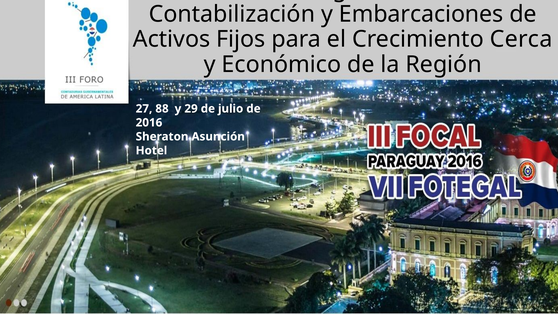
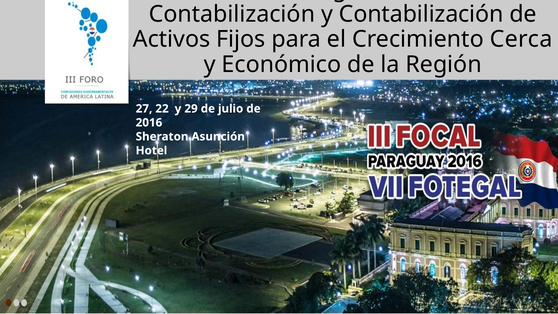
y Embarcaciones: Embarcaciones -> Contabilización
88: 88 -> 22
